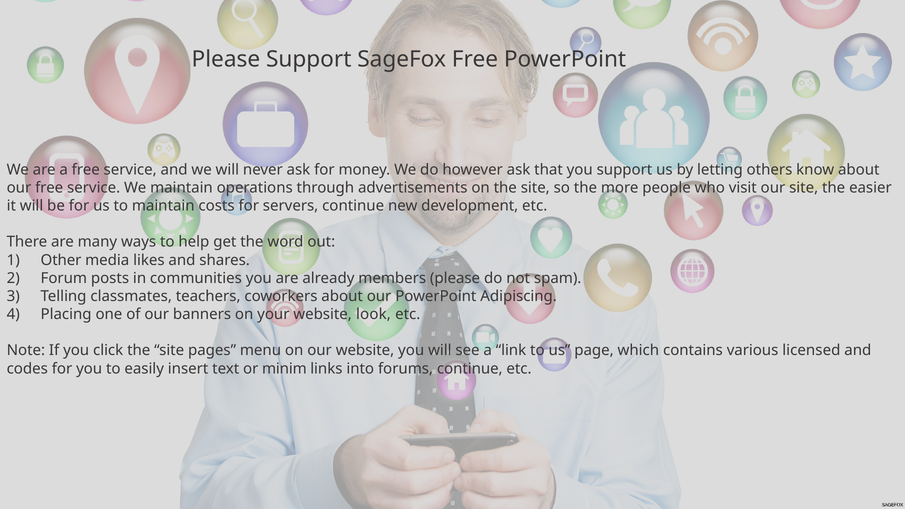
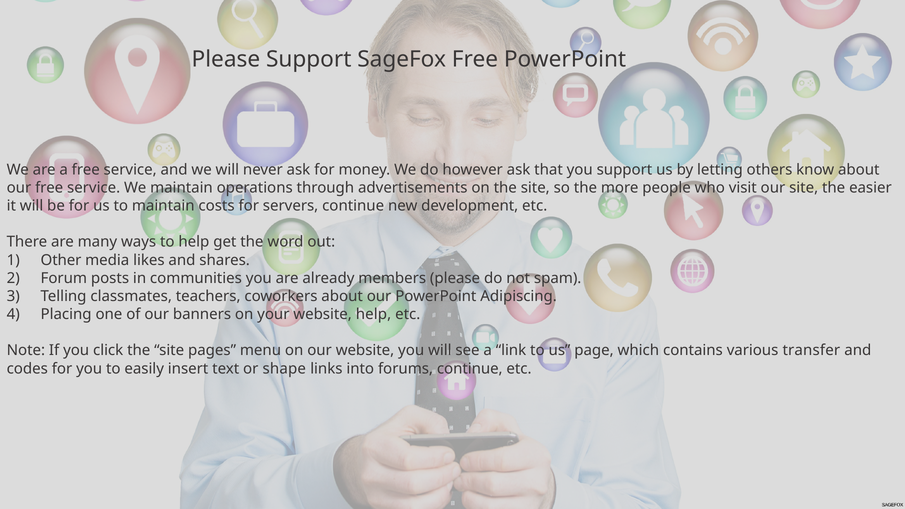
website look: look -> help
licensed: licensed -> transfer
minim: minim -> shape
